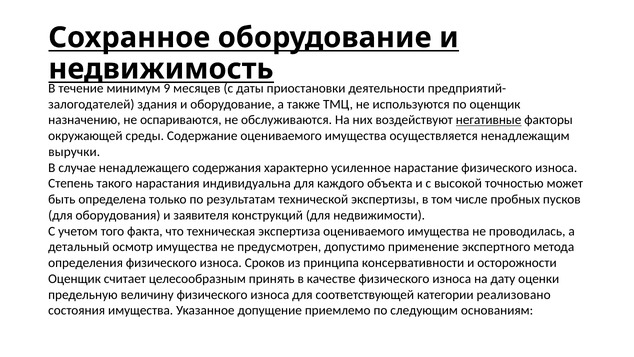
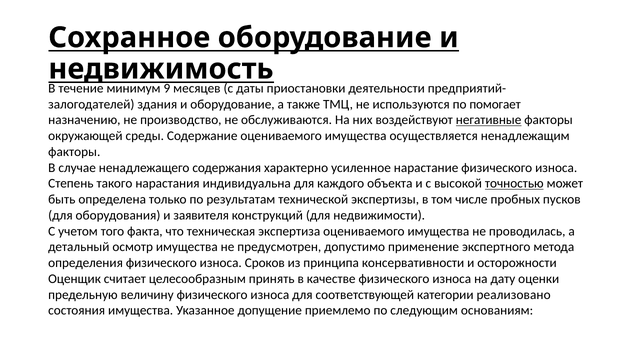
по оценщик: оценщик -> помогает
оспариваются: оспариваются -> производство
выручки at (74, 152): выручки -> факторы
точностью underline: none -> present
